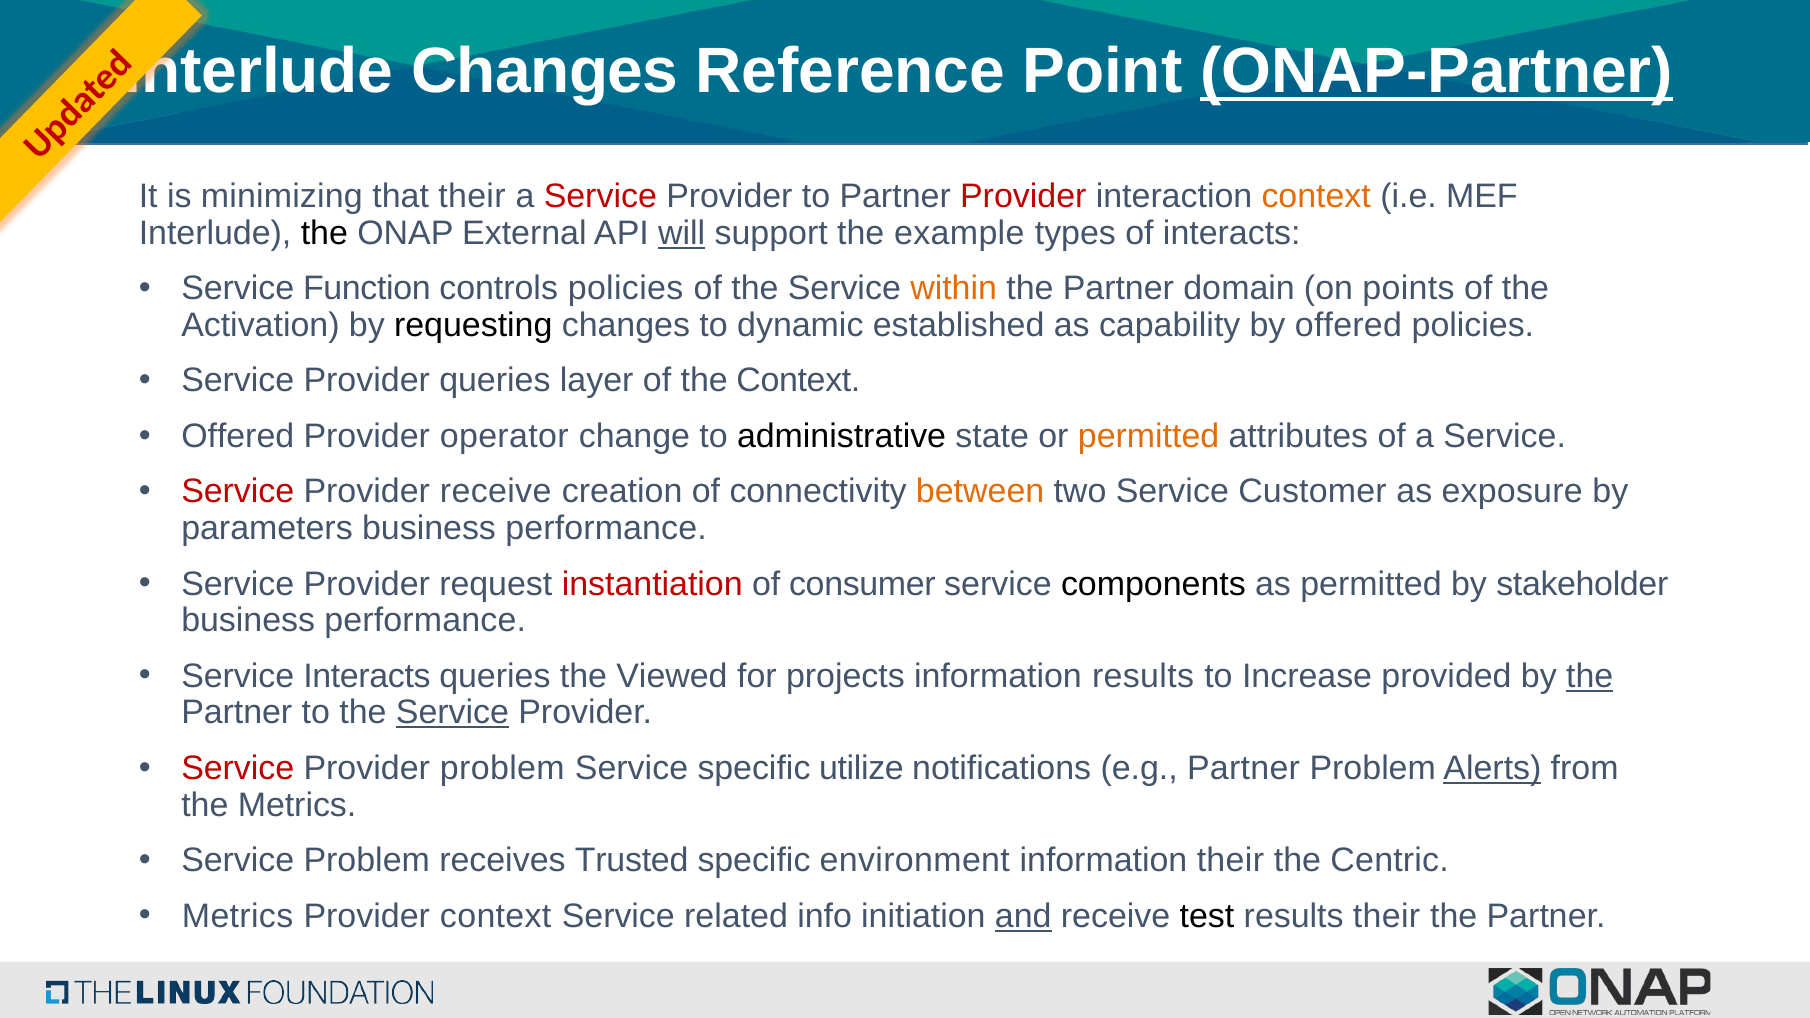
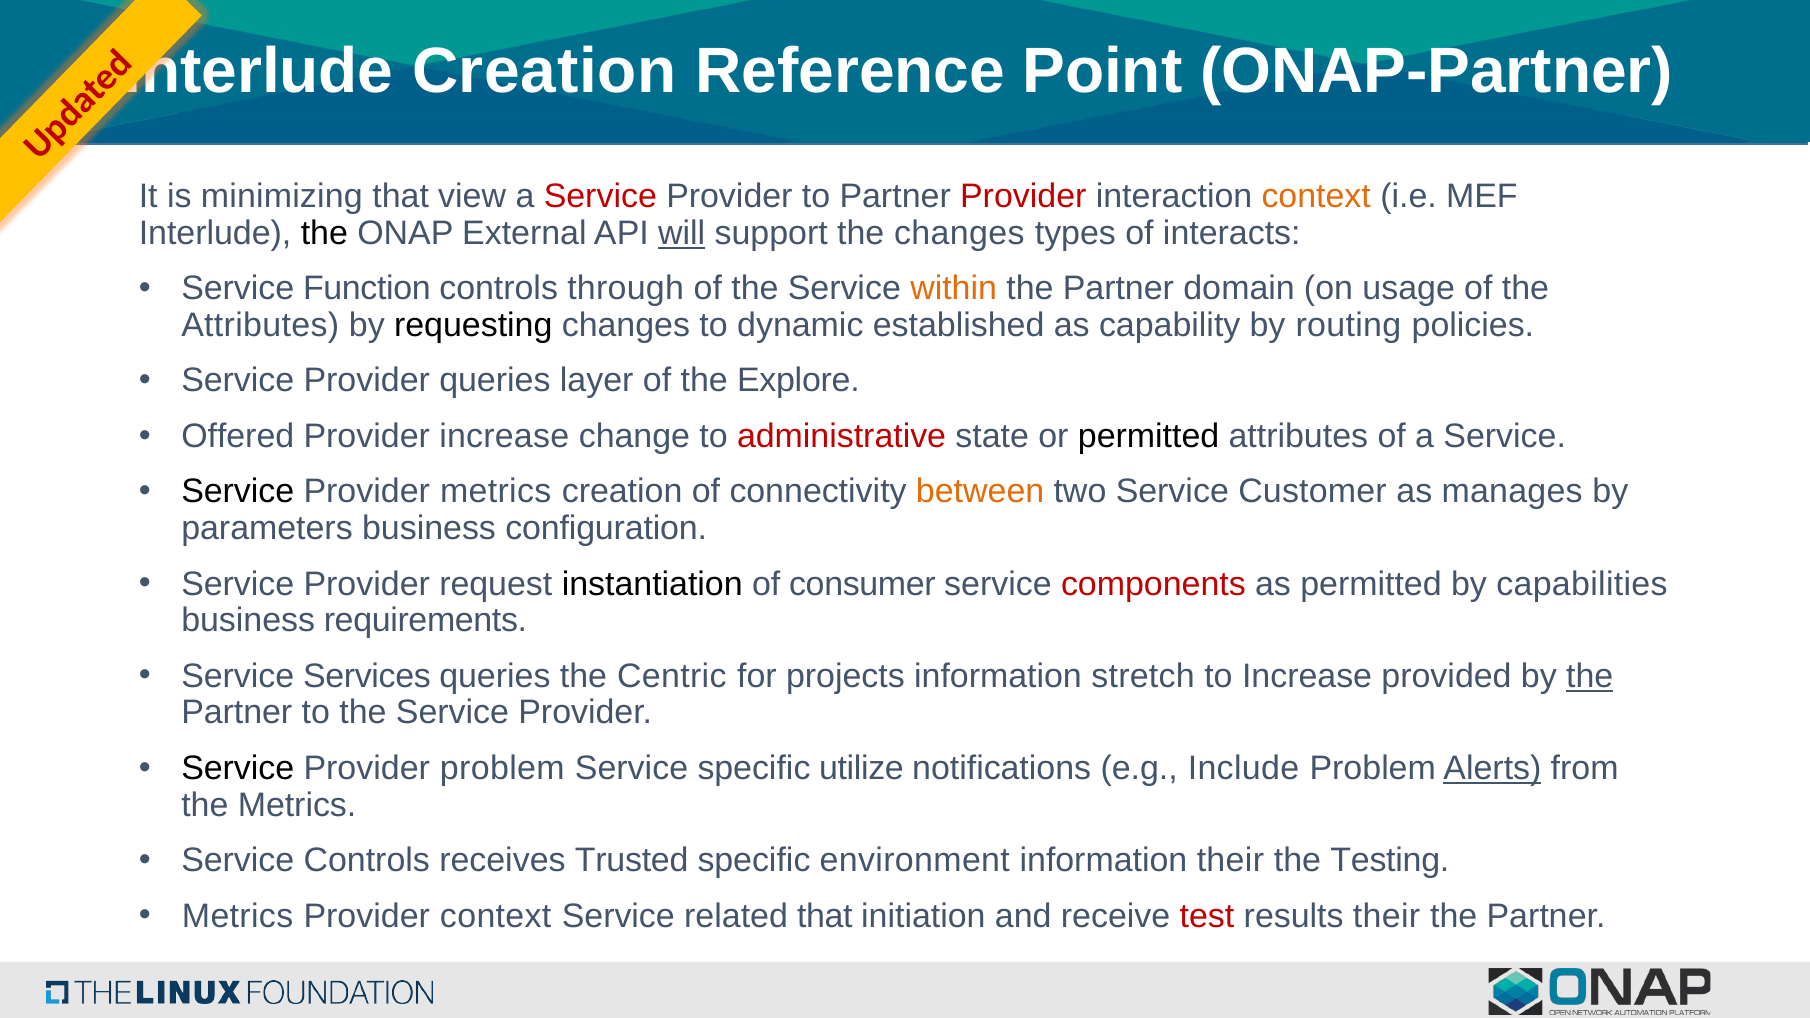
Changes at (545, 71): Changes -> Creation
ONAP-Partner underline: present -> none
that their: their -> view
the example: example -> changes
controls policies: policies -> through
points: points -> usage
Activation at (260, 325): Activation -> Attributes
by offered: offered -> routing
the Context: Context -> Explore
Provider operator: operator -> increase
administrative colour: black -> red
permitted at (1149, 436) colour: orange -> black
Service at (238, 492) colour: red -> black
Provider receive: receive -> metrics
exposure: exposure -> manages
performance at (606, 528): performance -> configuration
instantiation colour: red -> black
components colour: black -> red
stakeholder: stakeholder -> capabilities
performance at (425, 621): performance -> requirements
Service Interacts: Interacts -> Services
Viewed: Viewed -> Centric
information results: results -> stretch
Service at (452, 713) underline: present -> none
Service at (238, 768) colour: red -> black
e.g Partner: Partner -> Include
Service Problem: Problem -> Controls
Centric: Centric -> Testing
related info: info -> that
and underline: present -> none
test colour: black -> red
